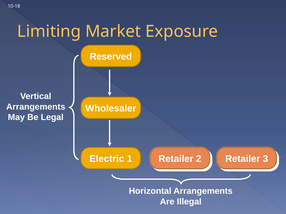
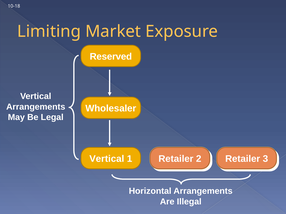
Electric at (107, 159): Electric -> Vertical
